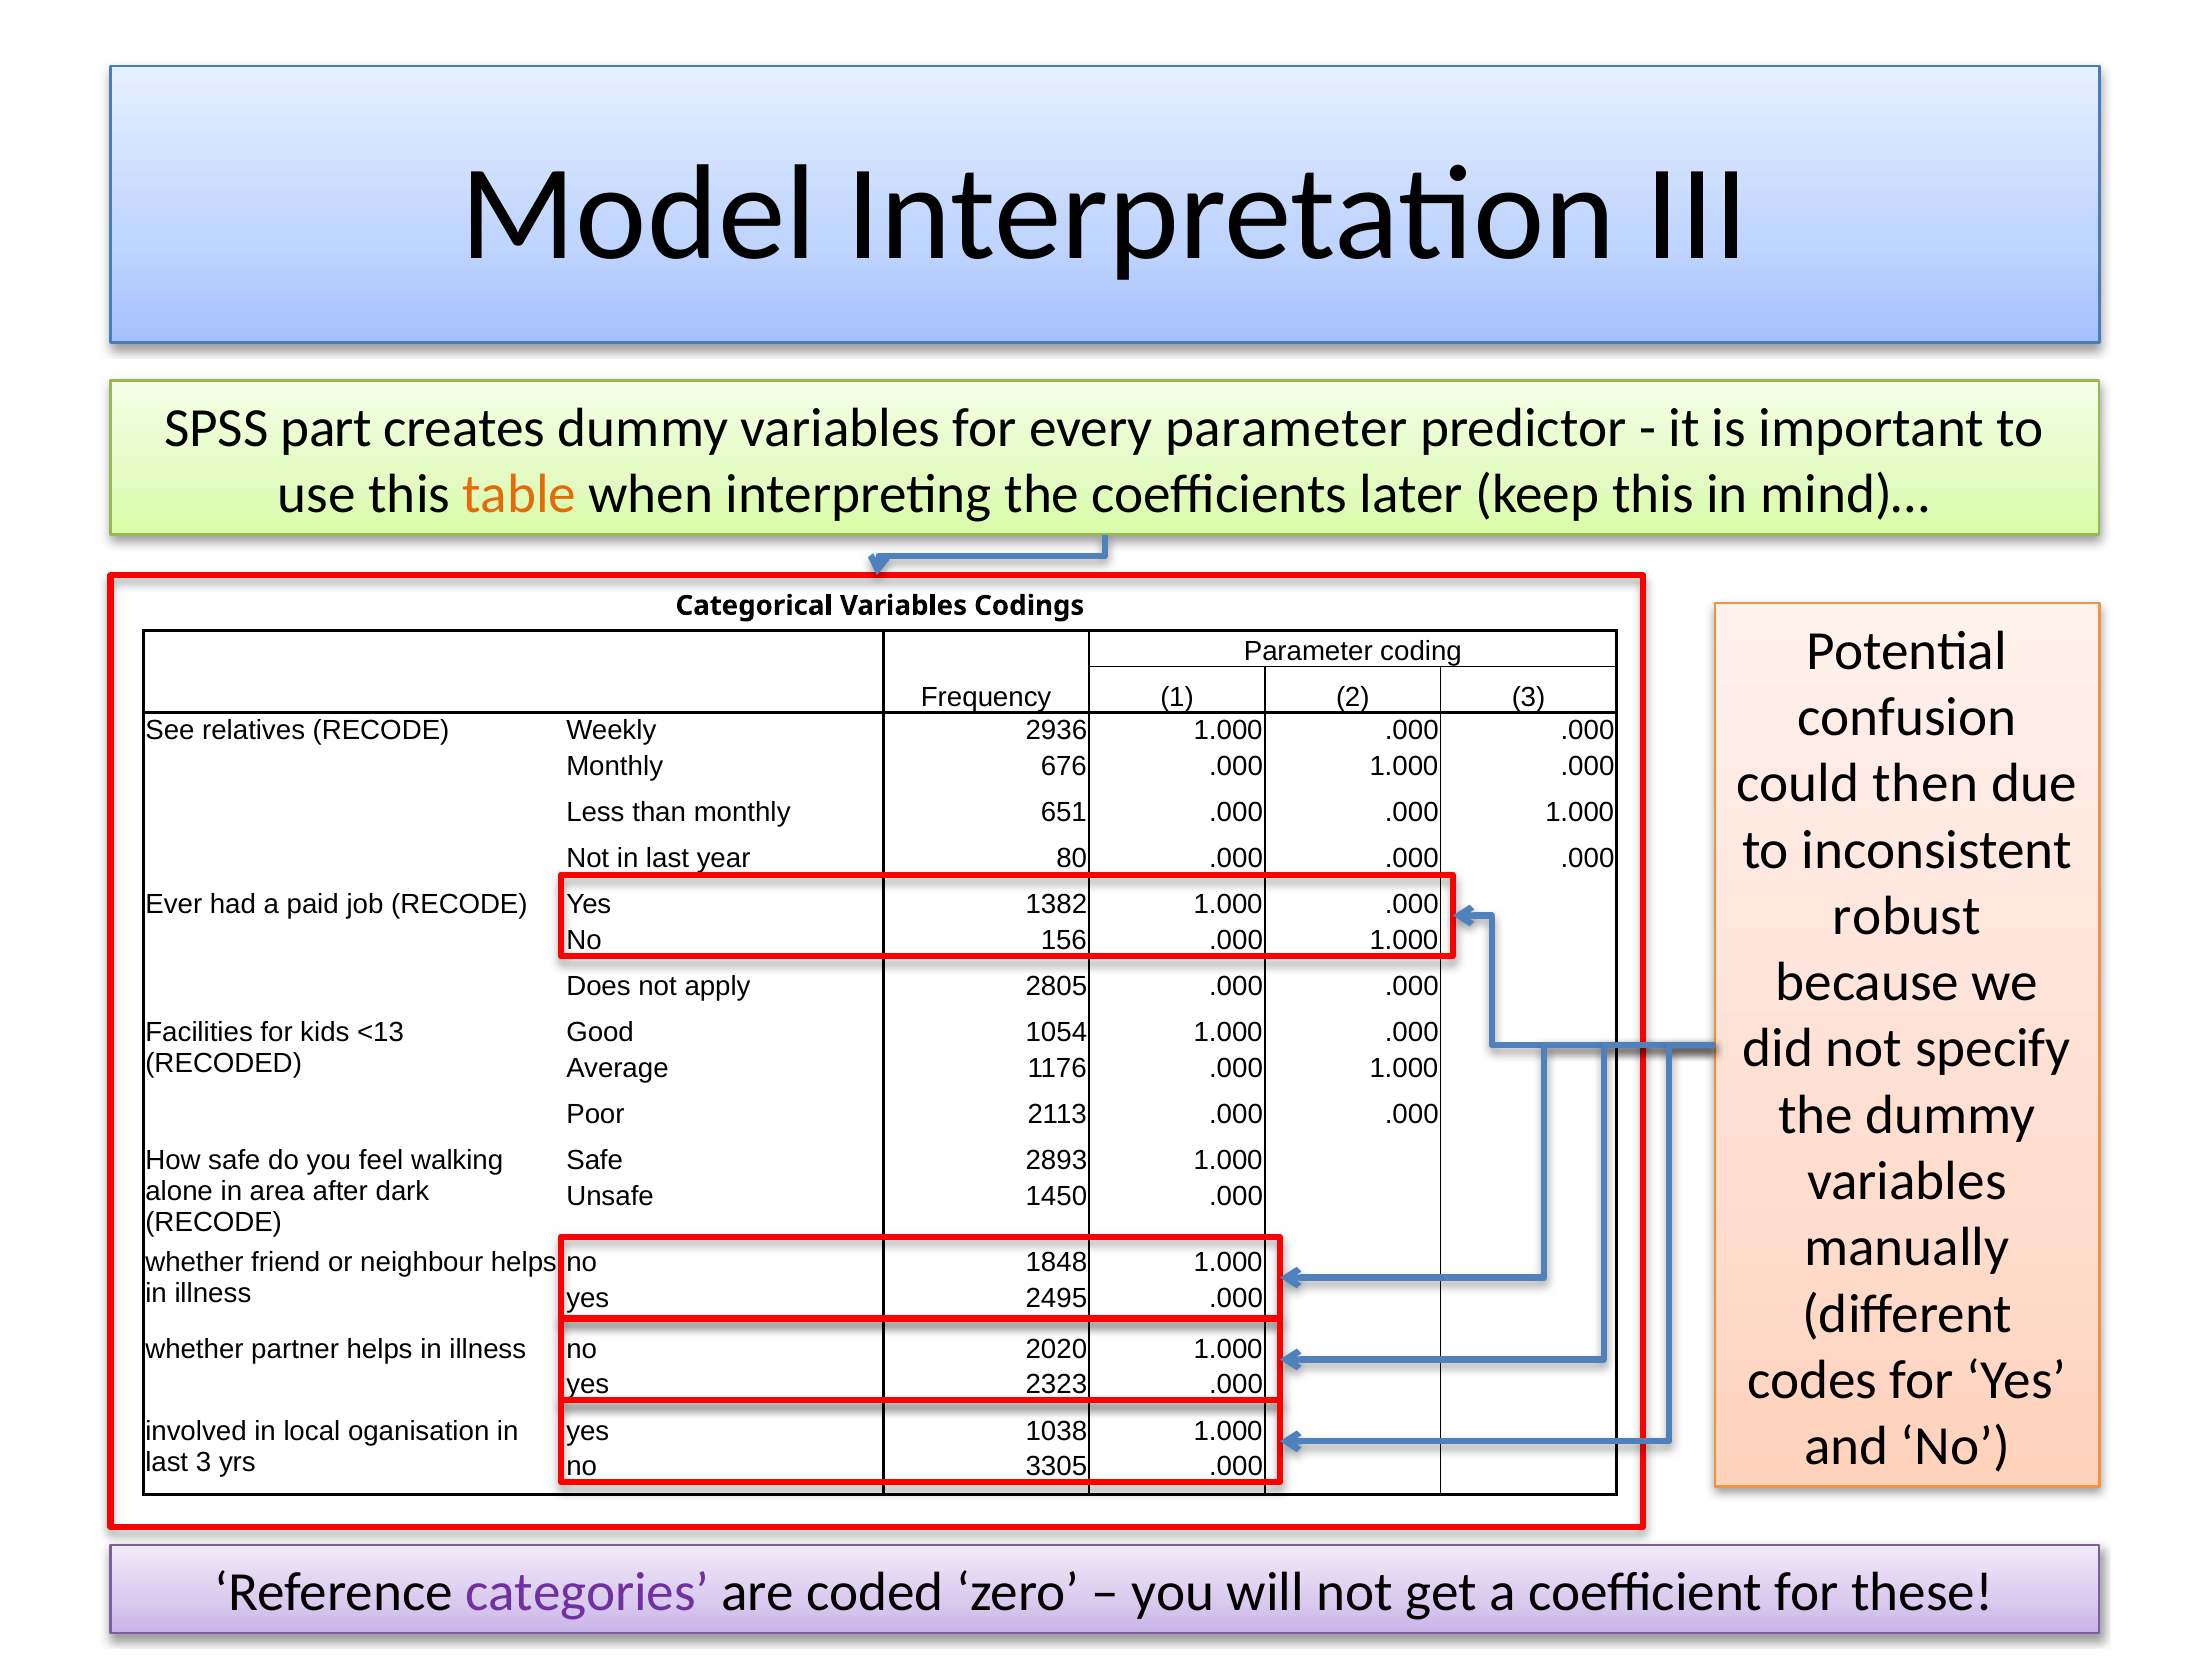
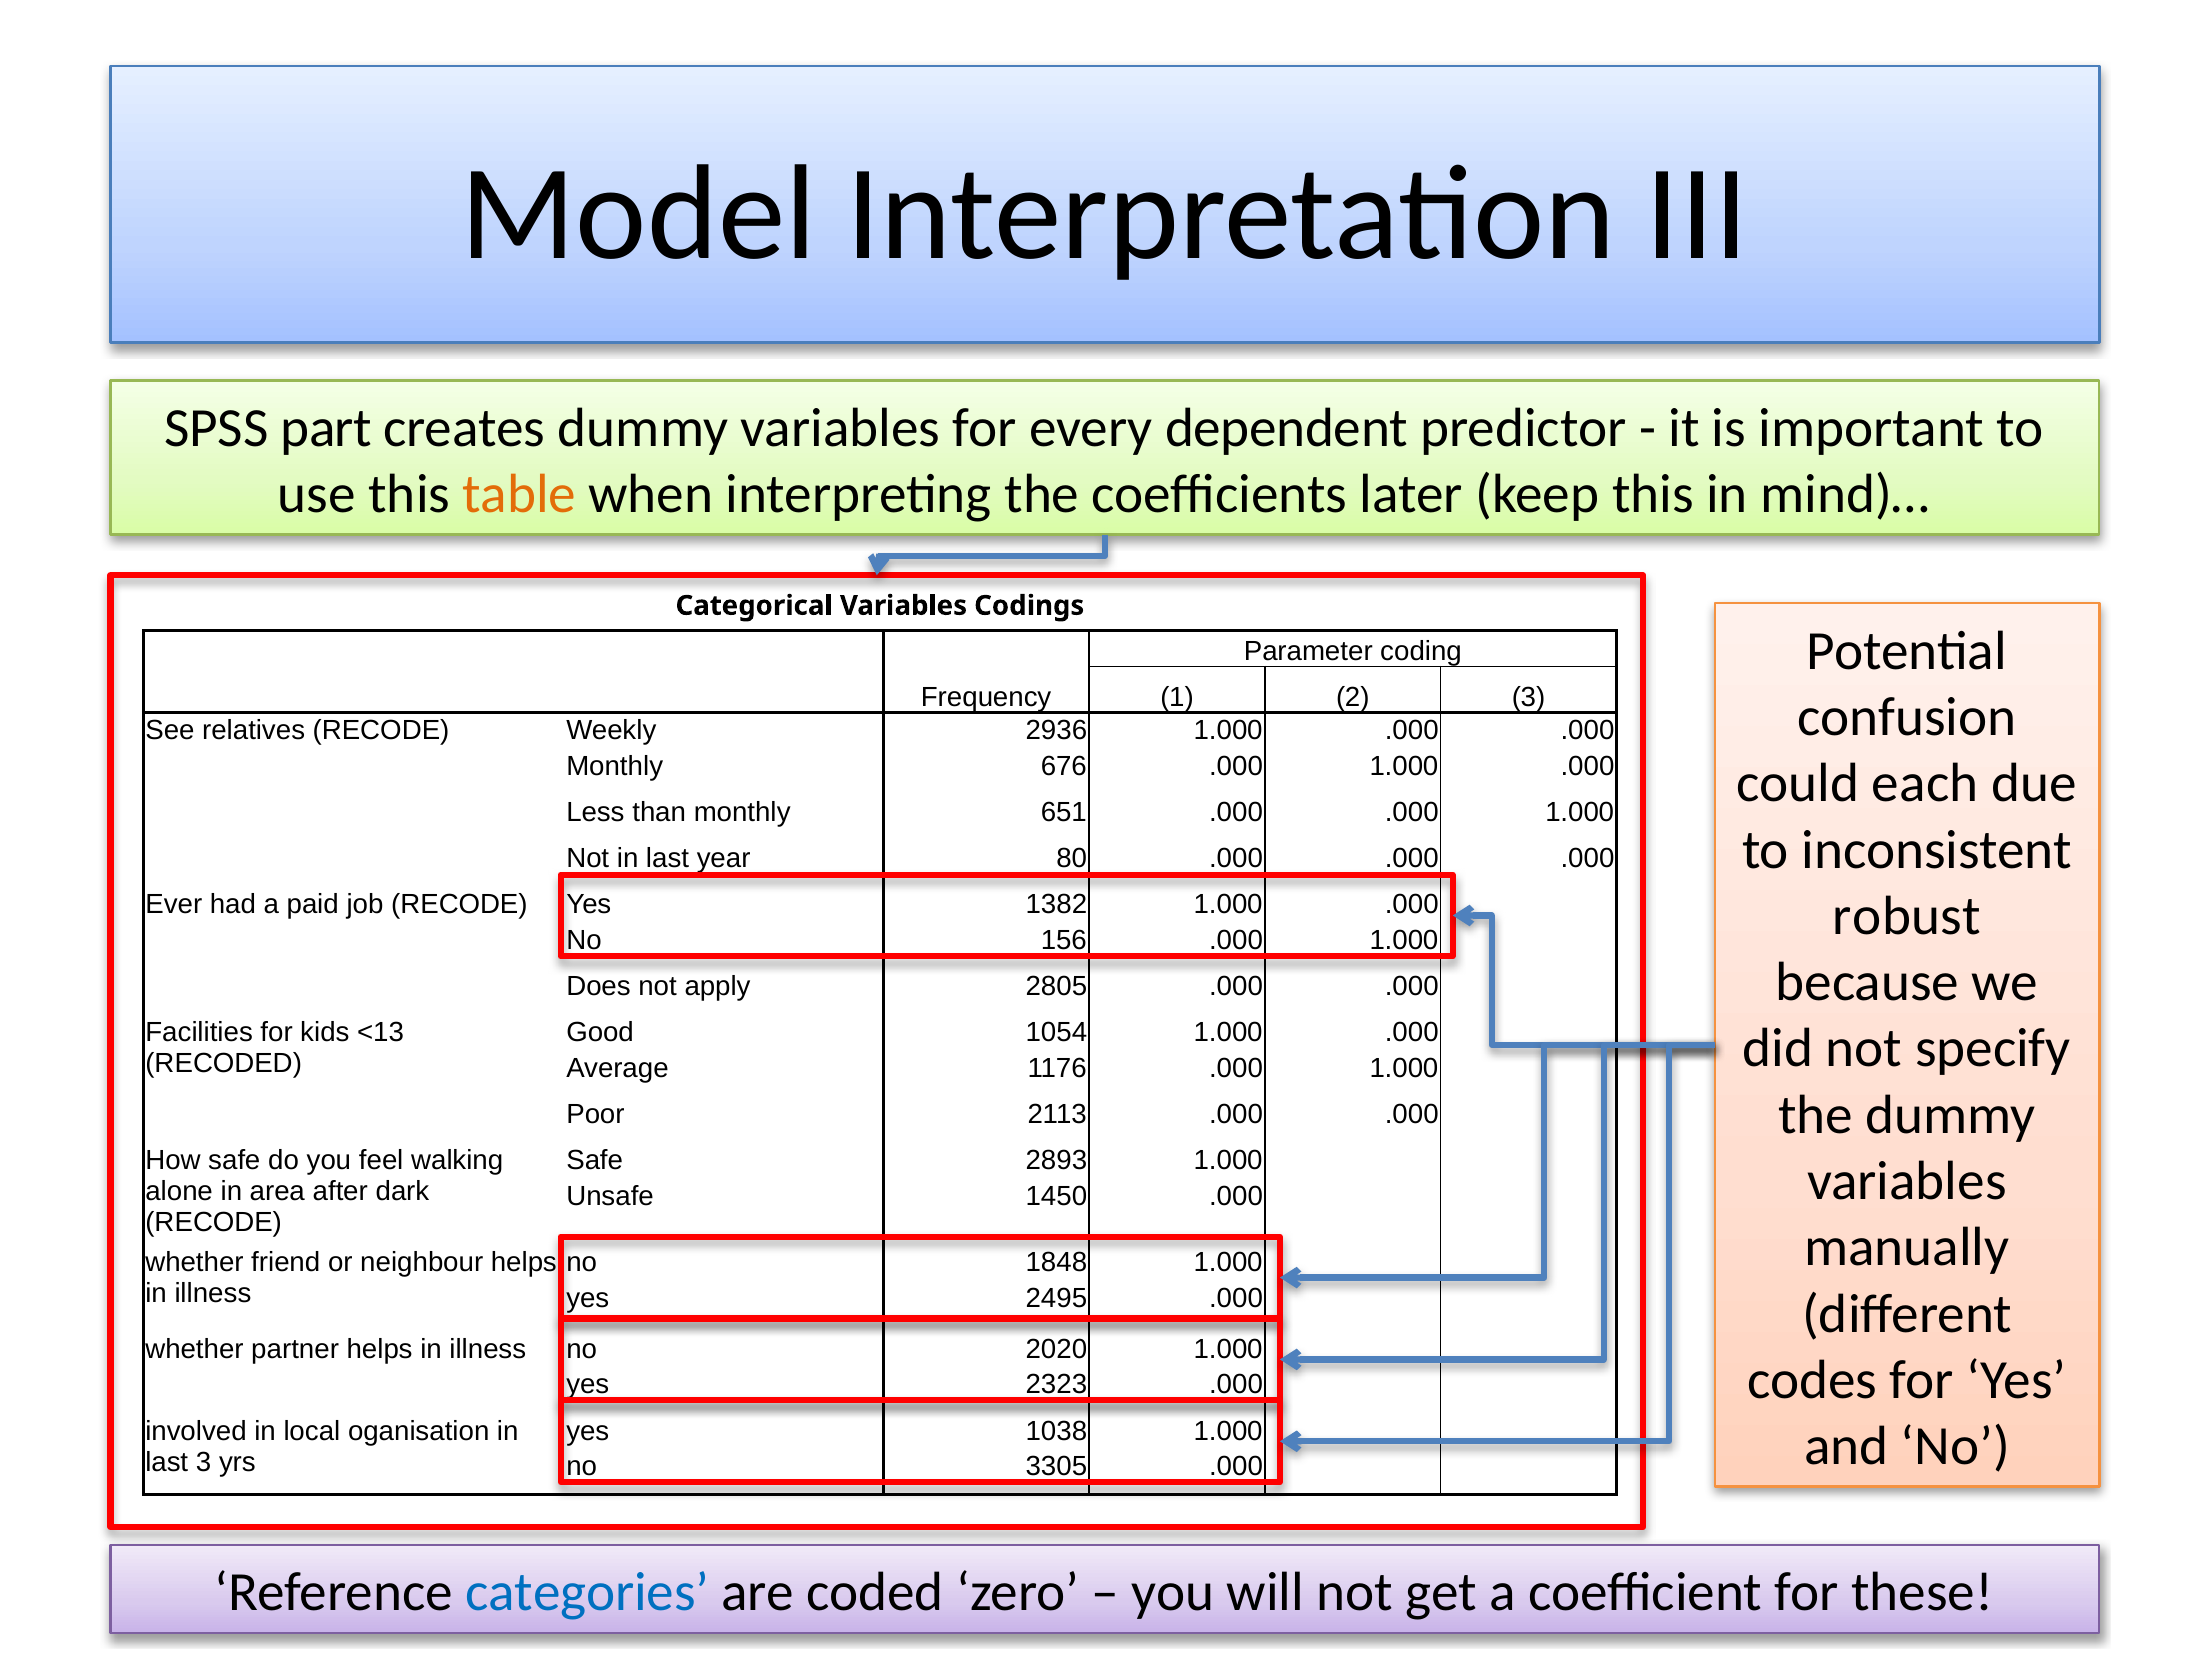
every parameter: parameter -> dependent
then: then -> each
categories colour: purple -> blue
